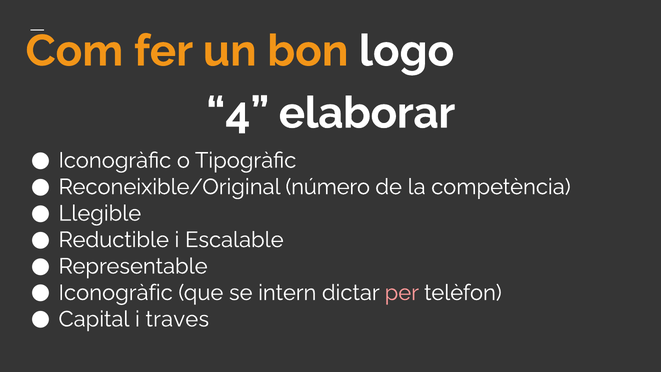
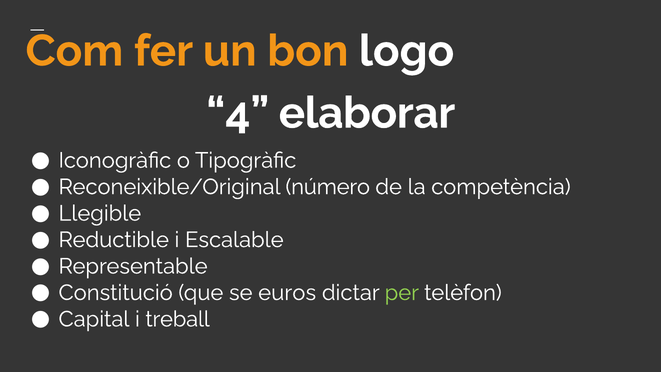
Iconogràfic at (116, 293): Iconogràfic -> Constitució
intern: intern -> euros
per colour: pink -> light green
traves: traves -> treball
